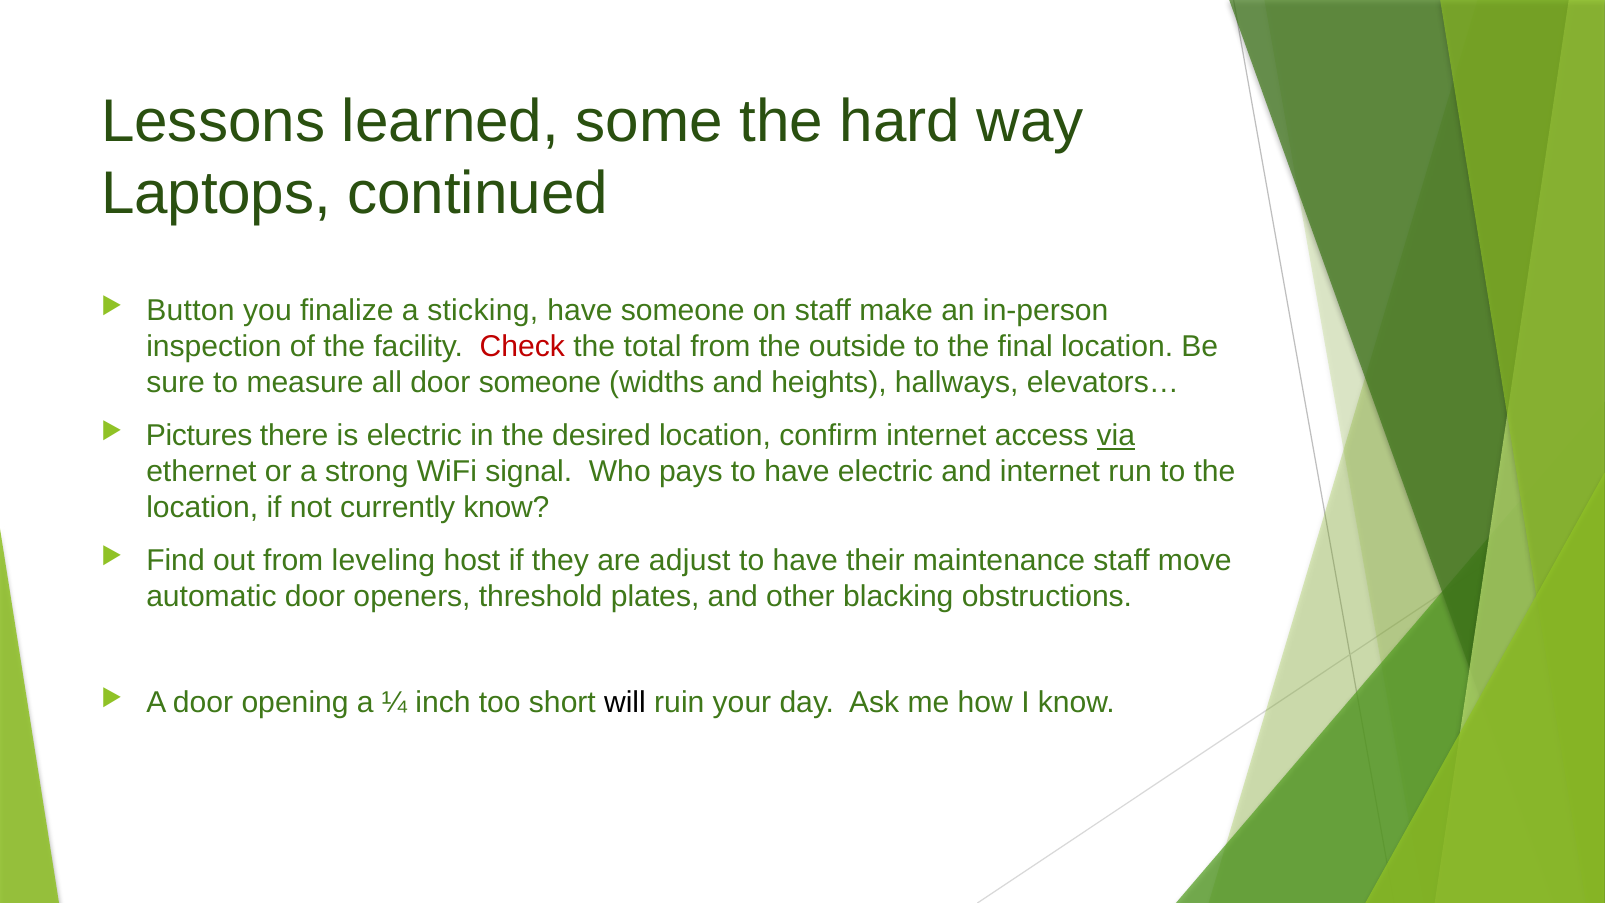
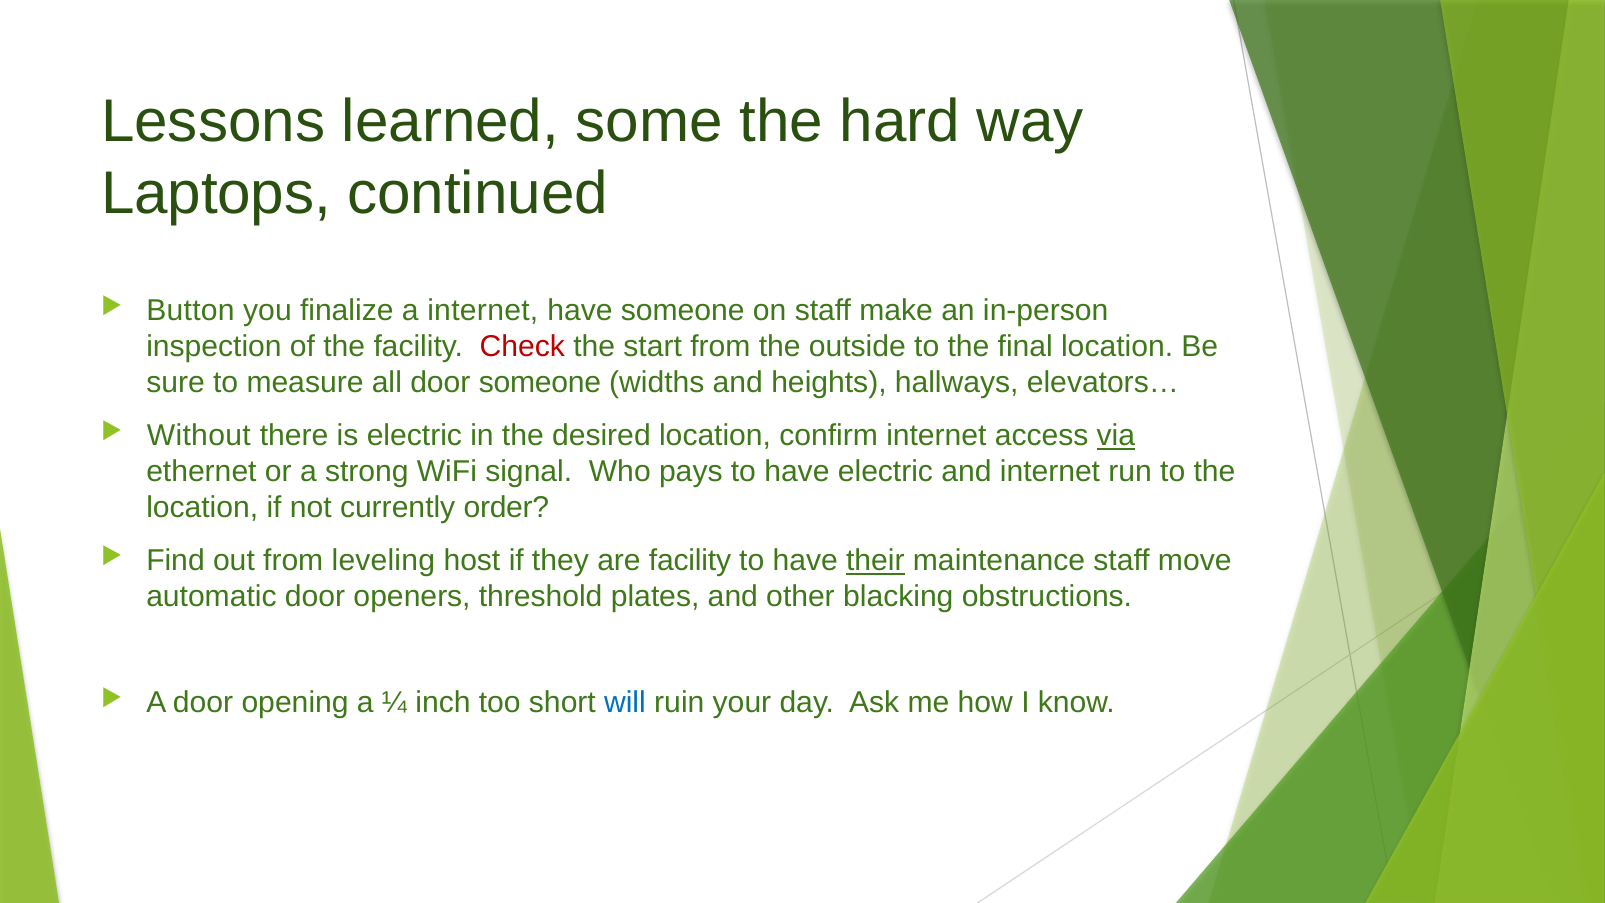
a sticking: sticking -> internet
total: total -> start
Pictures: Pictures -> Without
currently know: know -> order
are adjust: adjust -> facility
their underline: none -> present
will colour: black -> blue
